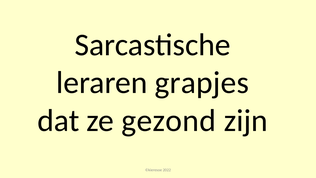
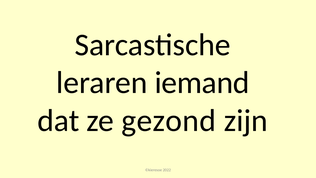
grapjes: grapjes -> iemand
